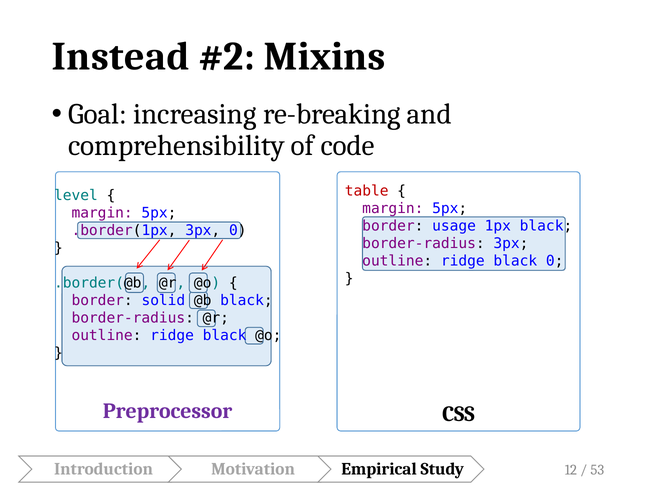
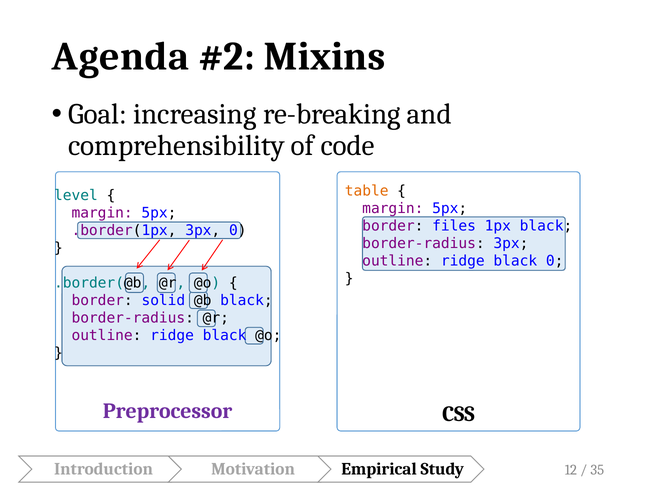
Instead: Instead -> Agenda
table colour: red -> orange
usage: usage -> files
53: 53 -> 35
